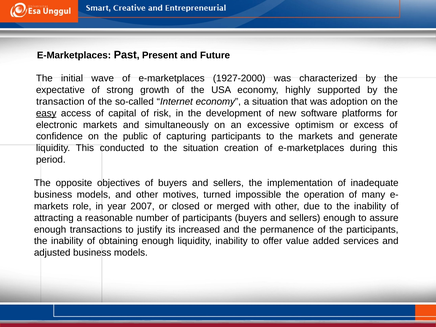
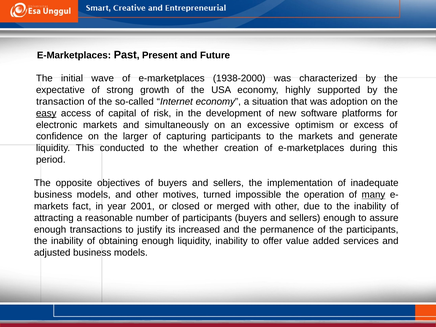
1927-2000: 1927-2000 -> 1938-2000
public: public -> larger
the situation: situation -> whether
many underline: none -> present
role: role -> fact
2007: 2007 -> 2001
